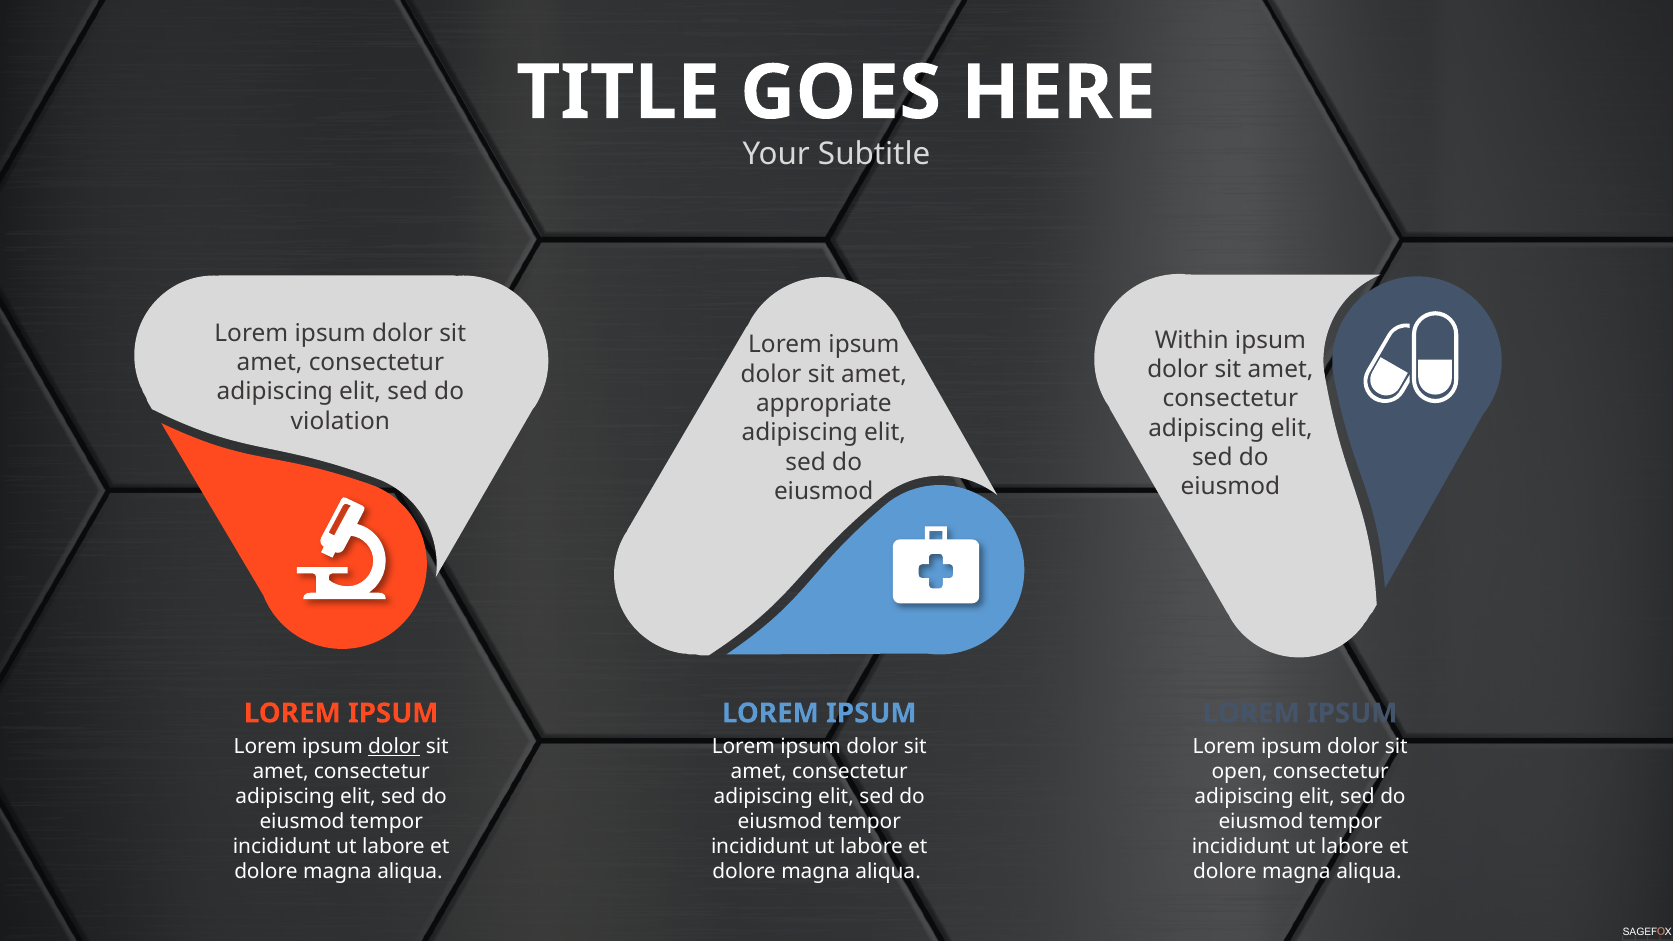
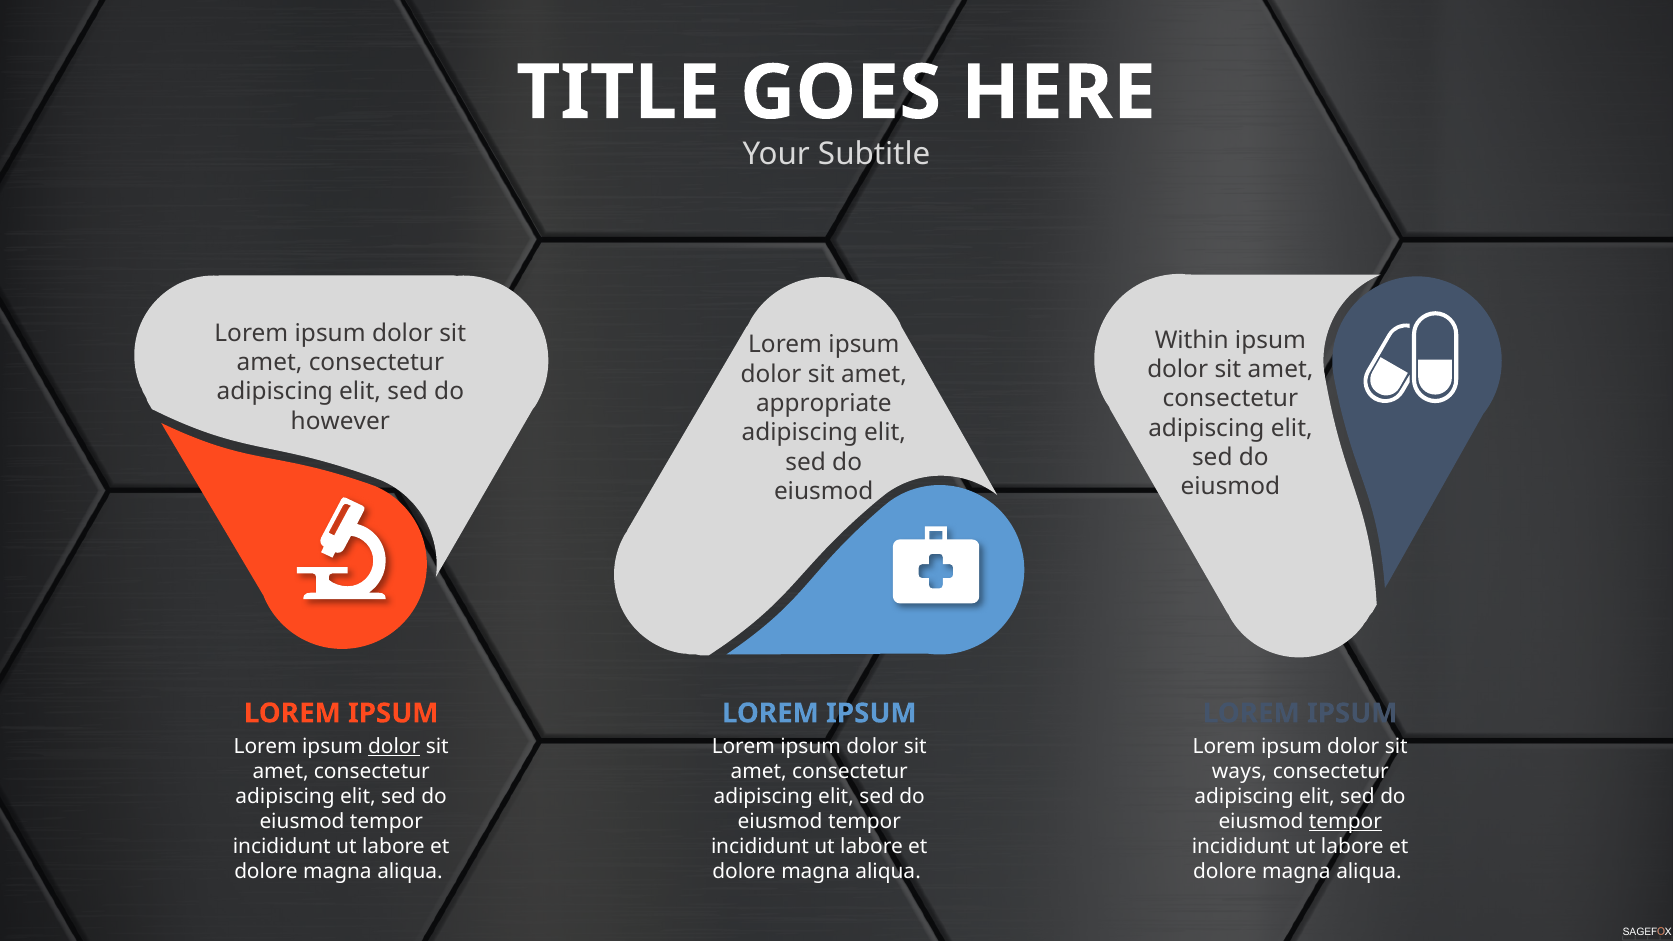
violation: violation -> however
open: open -> ways
tempor at (1345, 822) underline: none -> present
